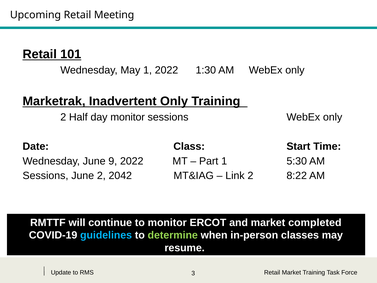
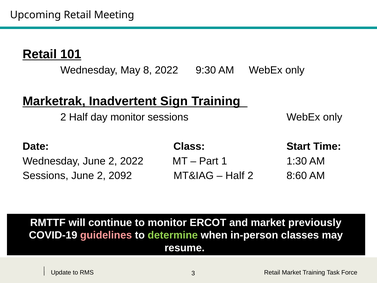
May 1: 1 -> 8
1:30: 1:30 -> 9:30
Inadvertent Only: Only -> Sign
Wednesday June 9: 9 -> 2
5:30: 5:30 -> 1:30
2042: 2042 -> 2092
Link at (235, 176): Link -> Half
8:22: 8:22 -> 8:60
completed: completed -> previously
guidelines colour: light blue -> pink
